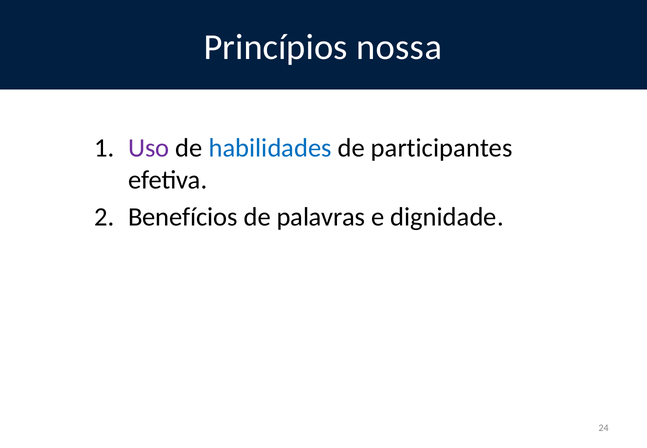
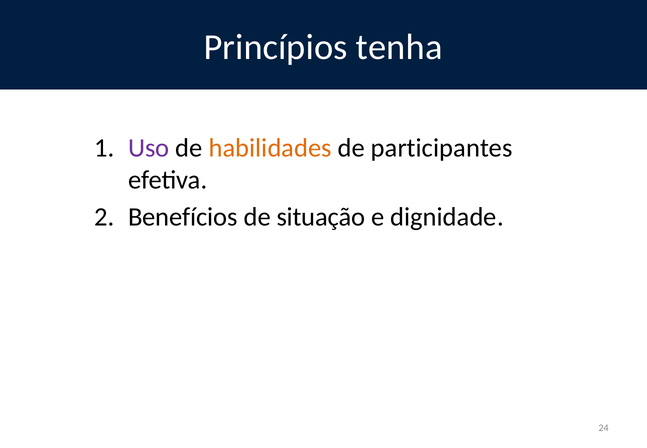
nossa: nossa -> tenha
habilidades colour: blue -> orange
palavras: palavras -> situação
